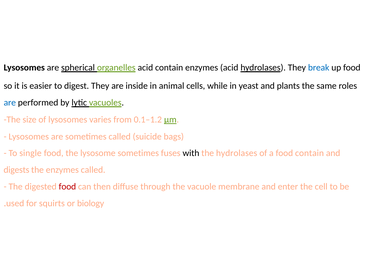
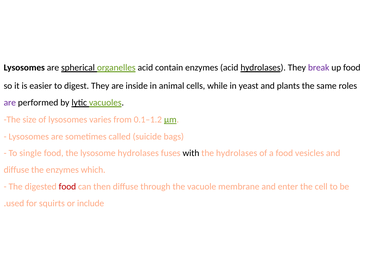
break colour: blue -> purple
are at (10, 103) colour: blue -> purple
lysosome sometimes: sometimes -> hydrolases
food contain: contain -> vesicles
digests at (16, 170): digests -> diffuse
enzymes called: called -> which
biology: biology -> include
